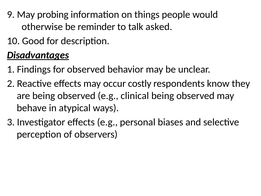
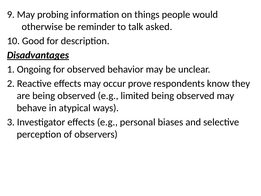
Findings: Findings -> Ongoing
costly: costly -> prove
clinical: clinical -> limited
